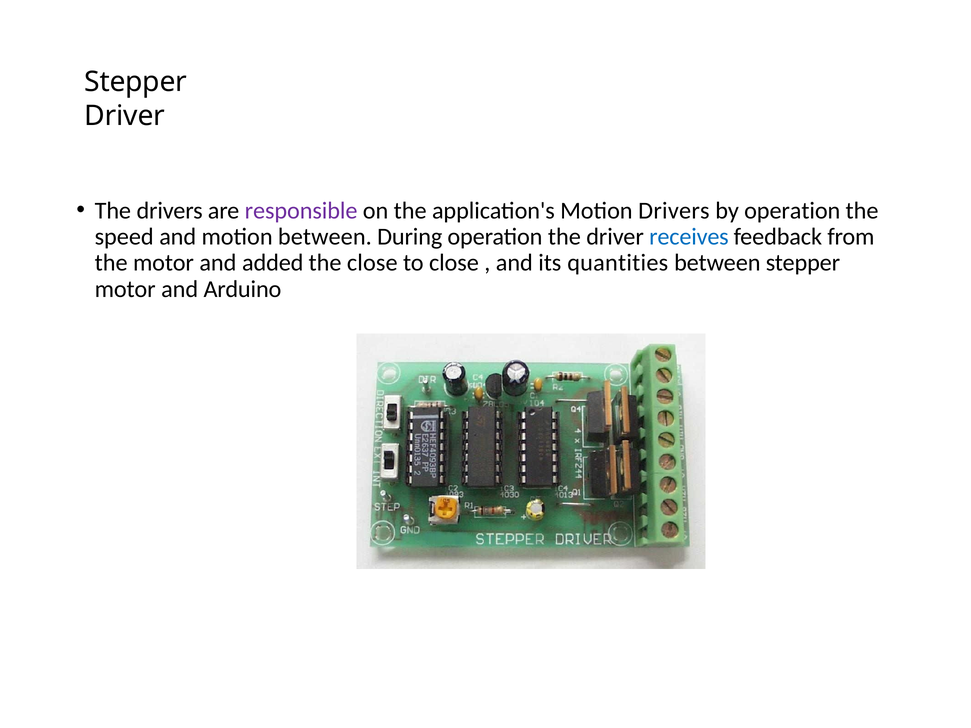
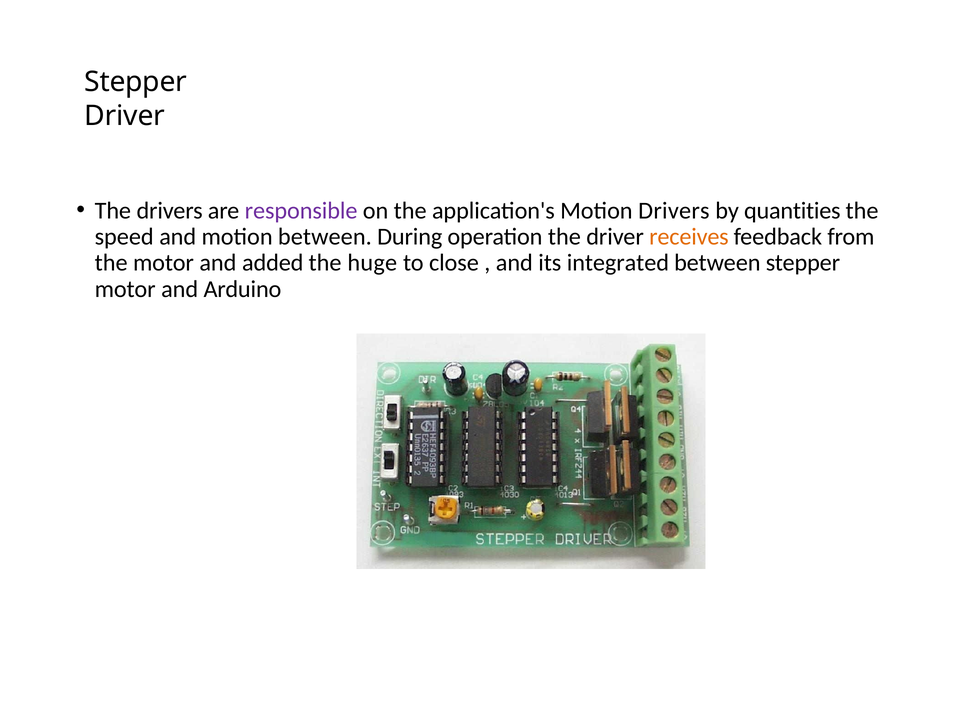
by operation: operation -> quantities
receives colour: blue -> orange
the close: close -> huge
quantities: quantities -> integrated
